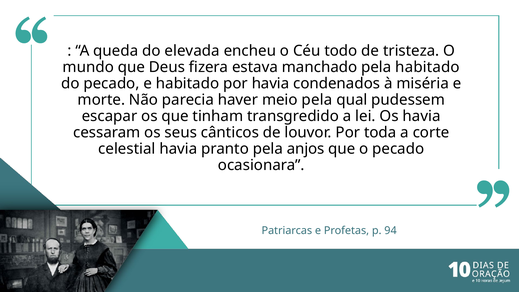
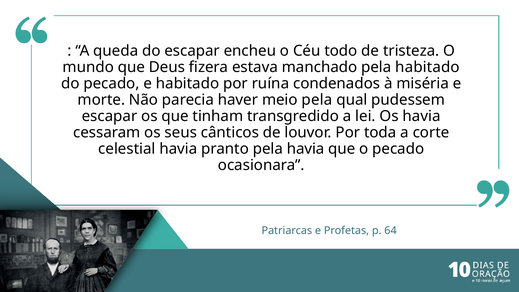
do elevada: elevada -> escapar
por havia: havia -> ruína
pela anjos: anjos -> havia
94: 94 -> 64
